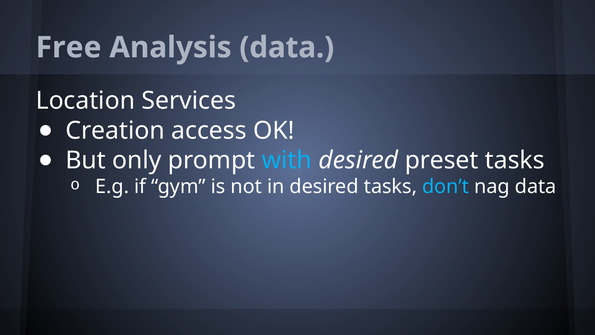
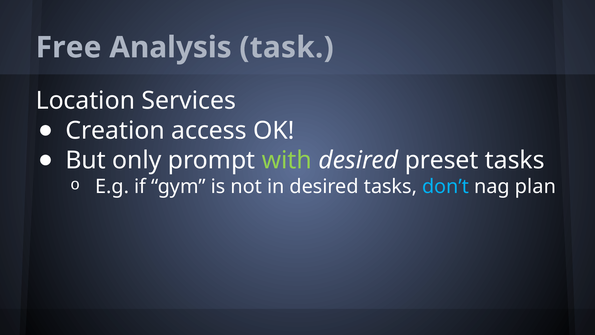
Analysis data: data -> task
with colour: light blue -> light green
nag data: data -> plan
